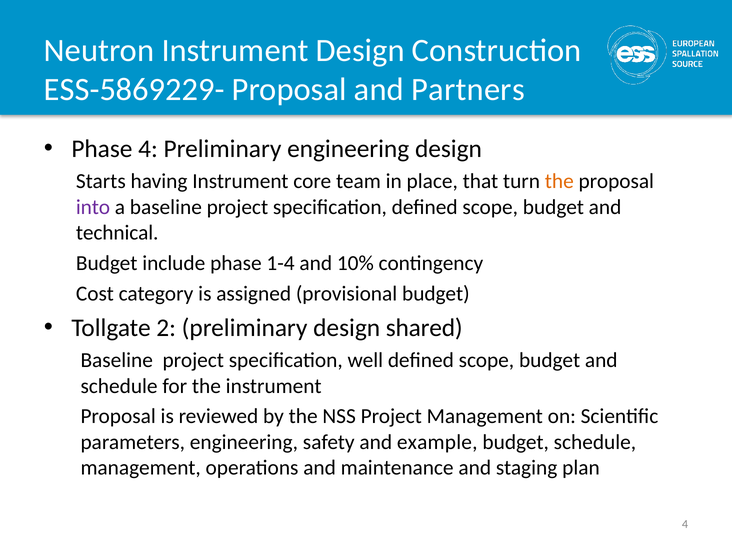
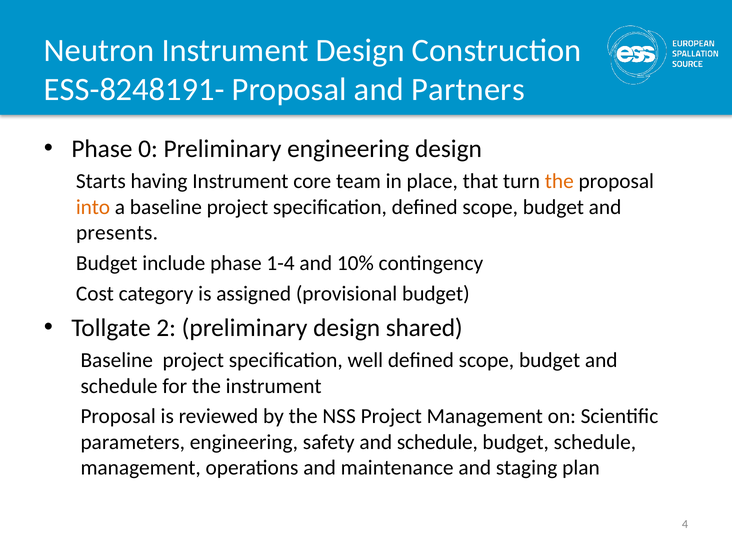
ESS-5869229-: ESS-5869229- -> ESS-8248191-
Phase 4: 4 -> 0
into colour: purple -> orange
technical: technical -> presents
safety and example: example -> schedule
